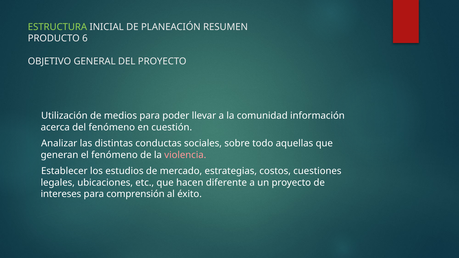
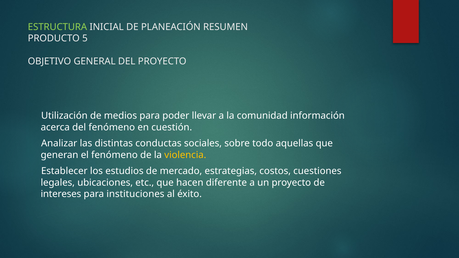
6: 6 -> 5
violencia colour: pink -> yellow
comprensión: comprensión -> instituciones
